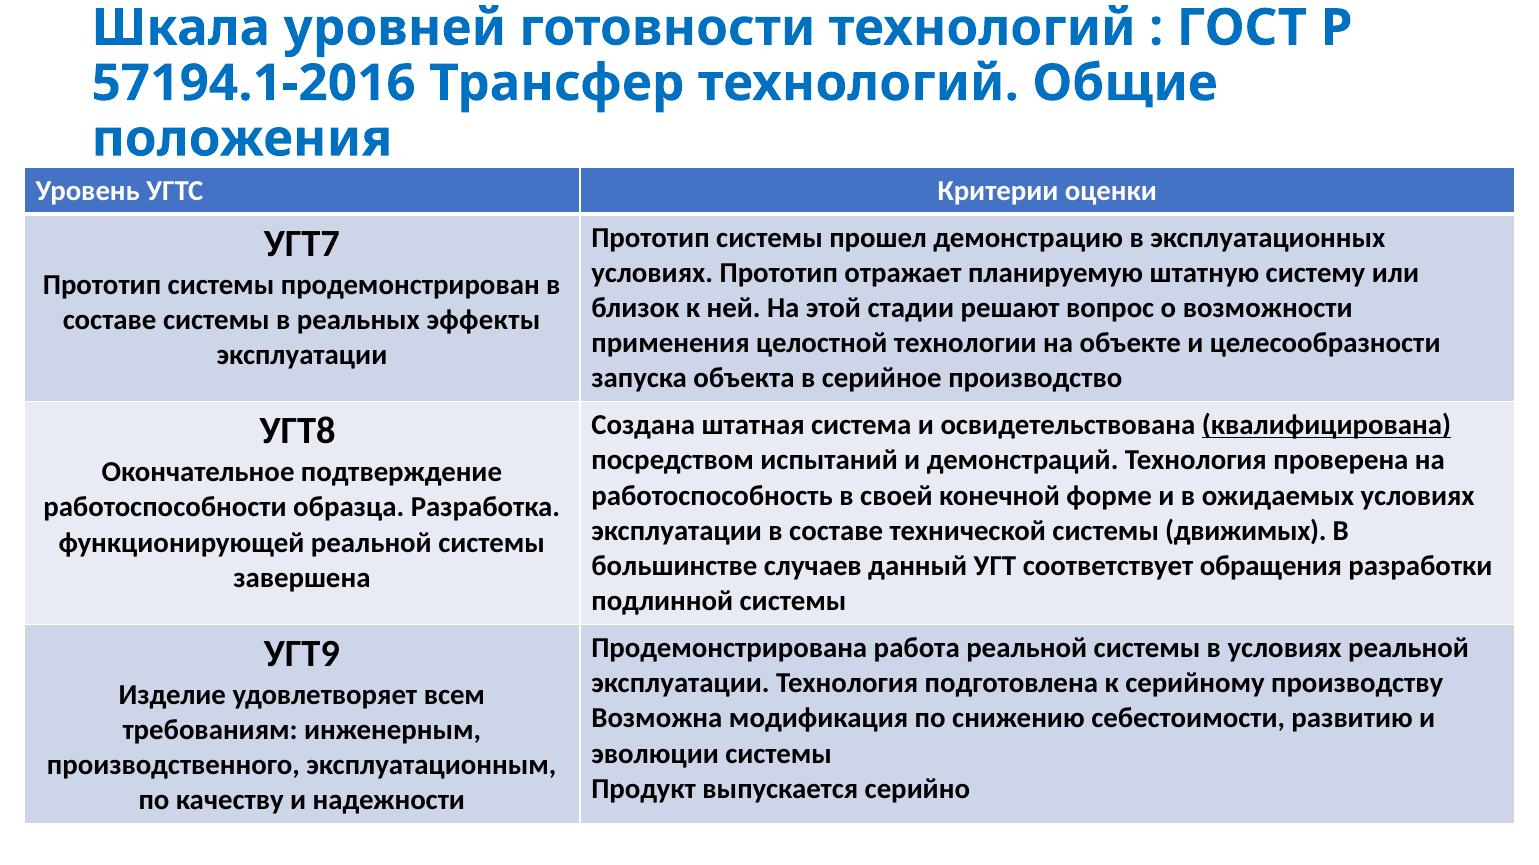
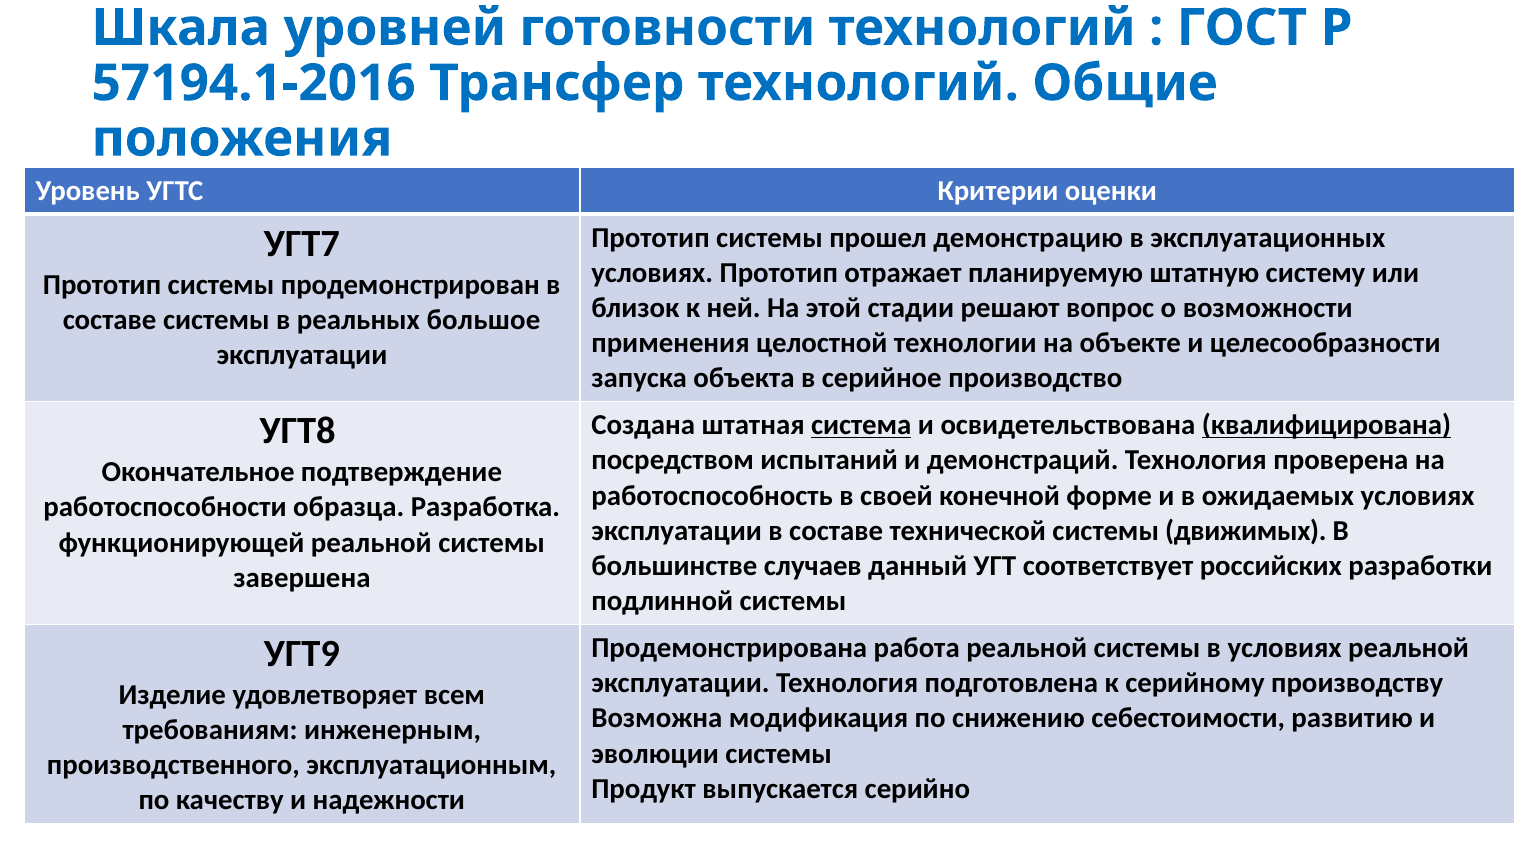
эффекты: эффекты -> большое
система underline: none -> present
обращения: обращения -> российских
